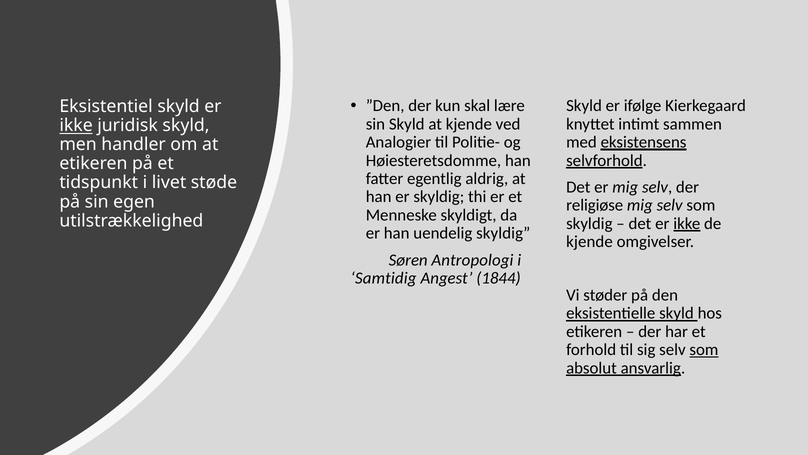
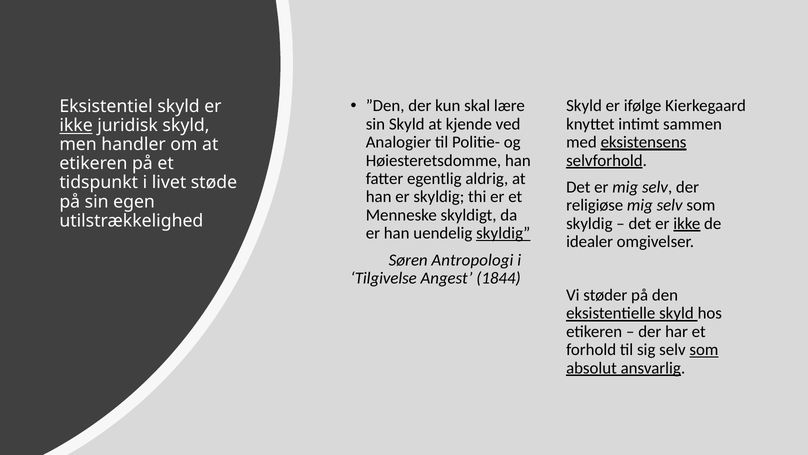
skyldig at (503, 233) underline: none -> present
kjende at (589, 242): kjende -> idealer
Samtidig: Samtidig -> Tilgivelse
